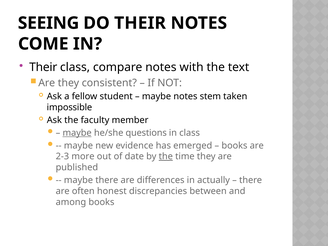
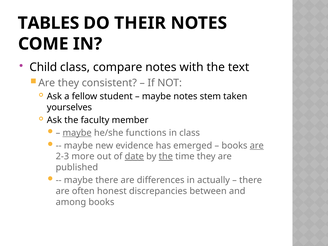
SEEING: SEEING -> TABLES
Their at (43, 67): Their -> Child
impossible: impossible -> yourselves
questions: questions -> functions
are at (257, 146) underline: none -> present
date underline: none -> present
